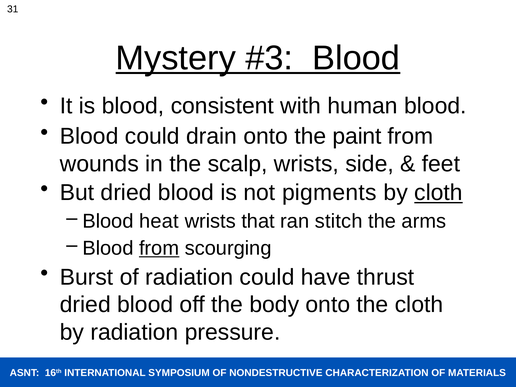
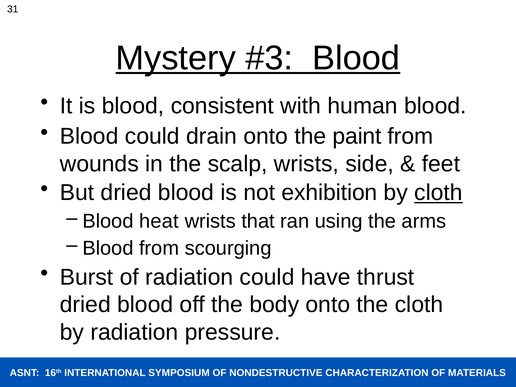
pigments: pigments -> exhibition
stitch: stitch -> using
from at (159, 248) underline: present -> none
